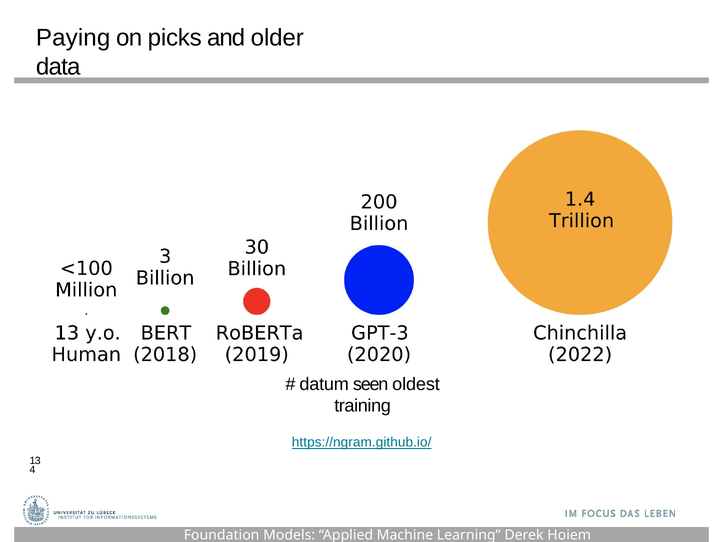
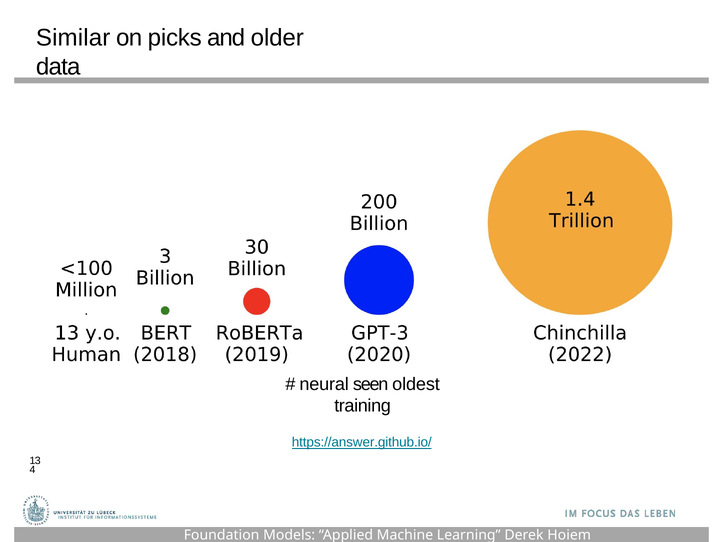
Paying: Paying -> Similar
datum: datum -> neural
https://ngram.github.io/: https://ngram.github.io/ -> https://answer.github.io/
